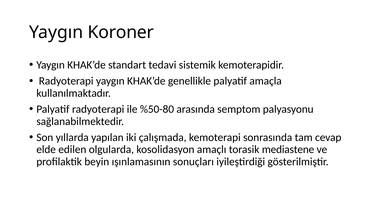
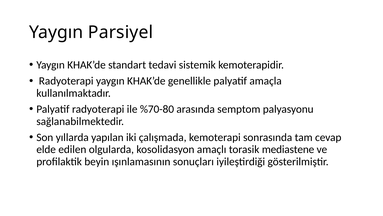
Koroner: Koroner -> Parsiyel
%50-80: %50-80 -> %70-80
